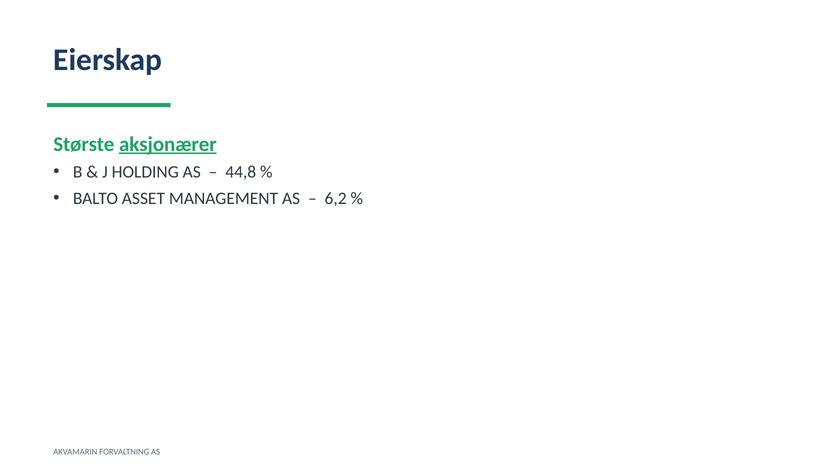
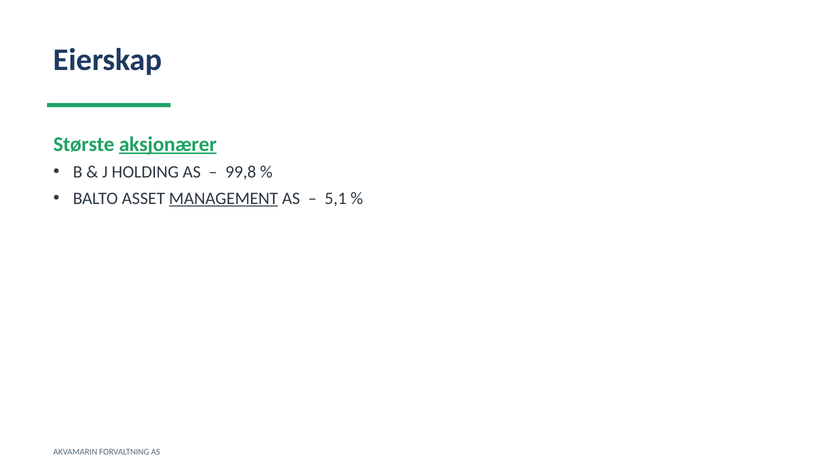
44,8: 44,8 -> 99,8
MANAGEMENT underline: none -> present
6,2: 6,2 -> 5,1
